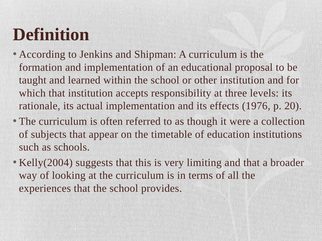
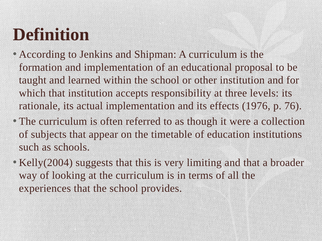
20: 20 -> 76
